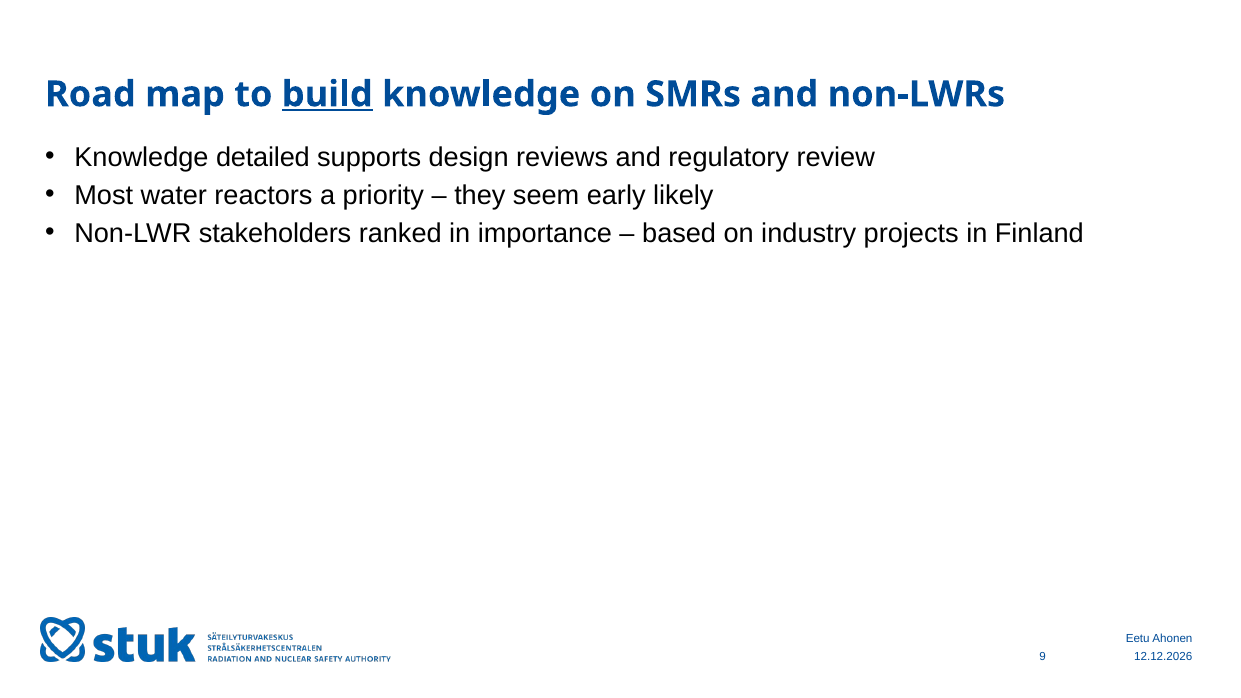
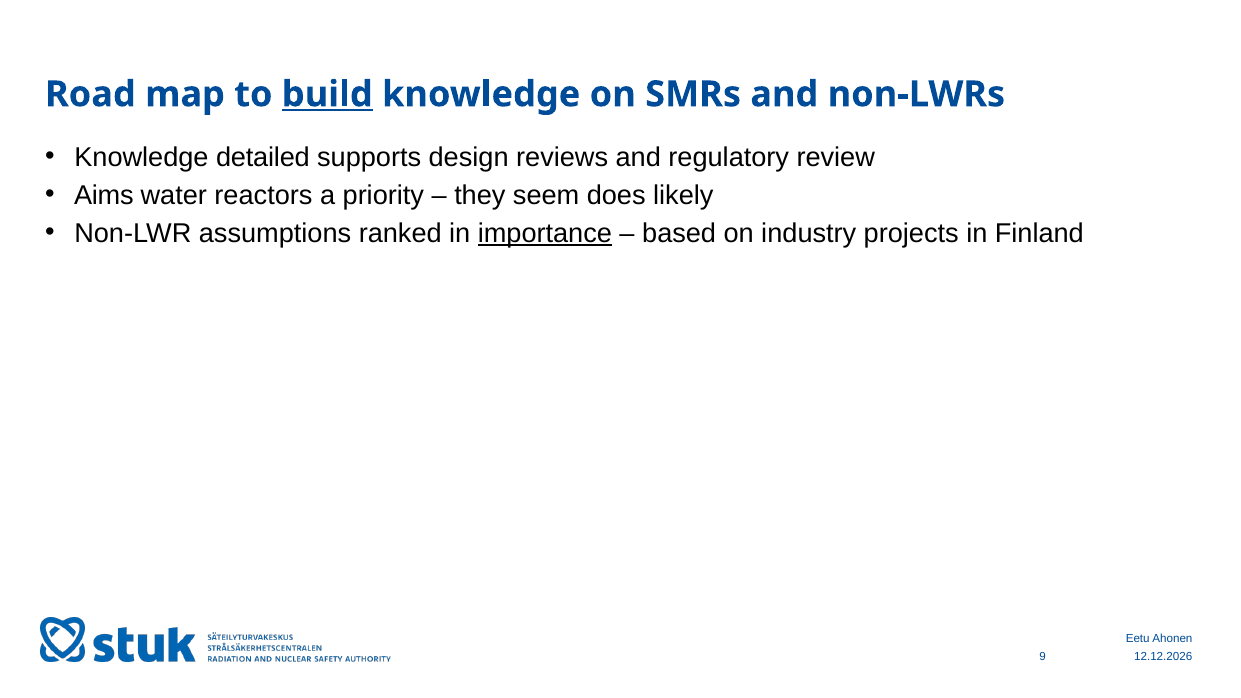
Most: Most -> Aims
early: early -> does
stakeholders: stakeholders -> assumptions
importance underline: none -> present
